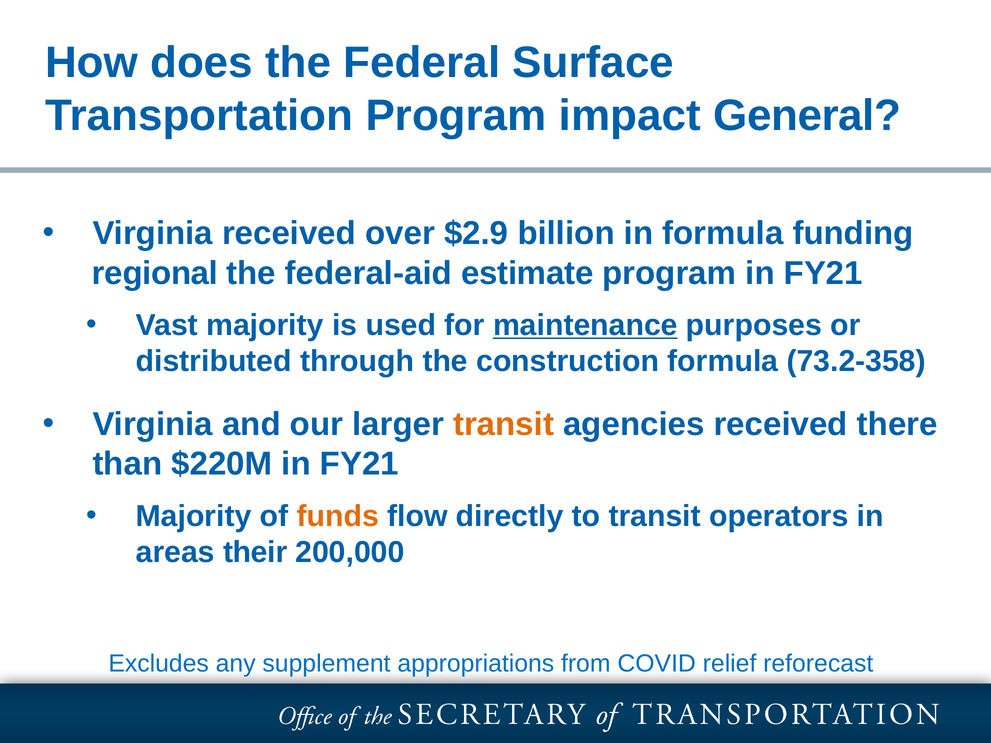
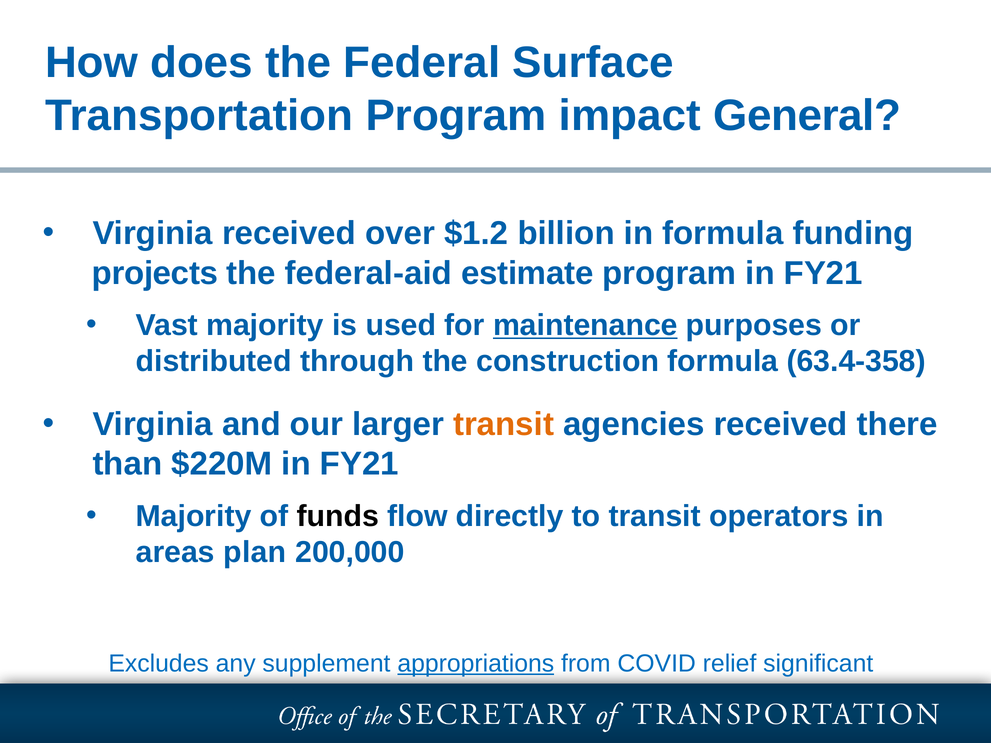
$2.9: $2.9 -> $1.2
regional: regional -> projects
73.2-358: 73.2-358 -> 63.4-358
funds colour: orange -> black
their: their -> plan
appropriations underline: none -> present
reforecast: reforecast -> significant
